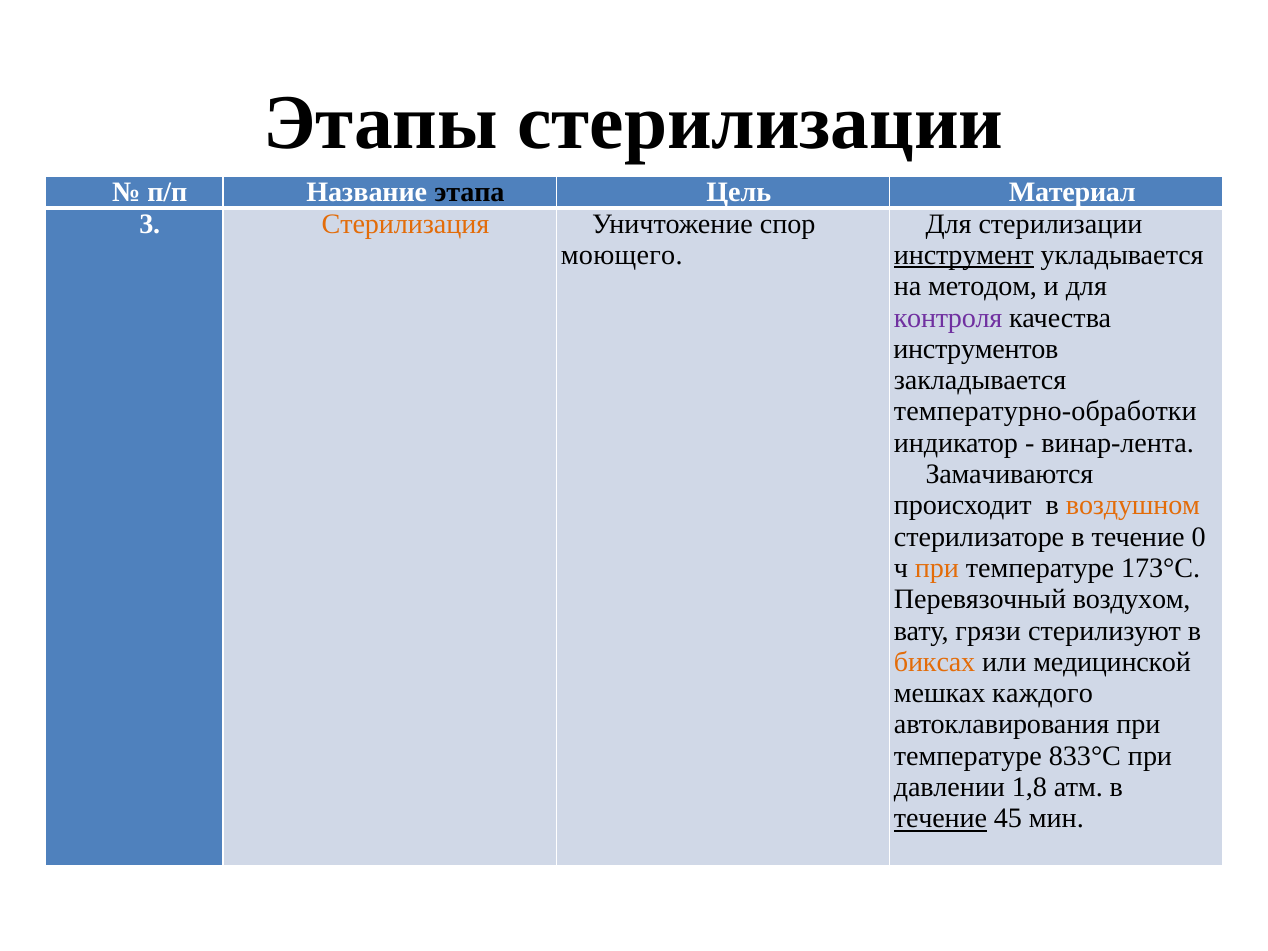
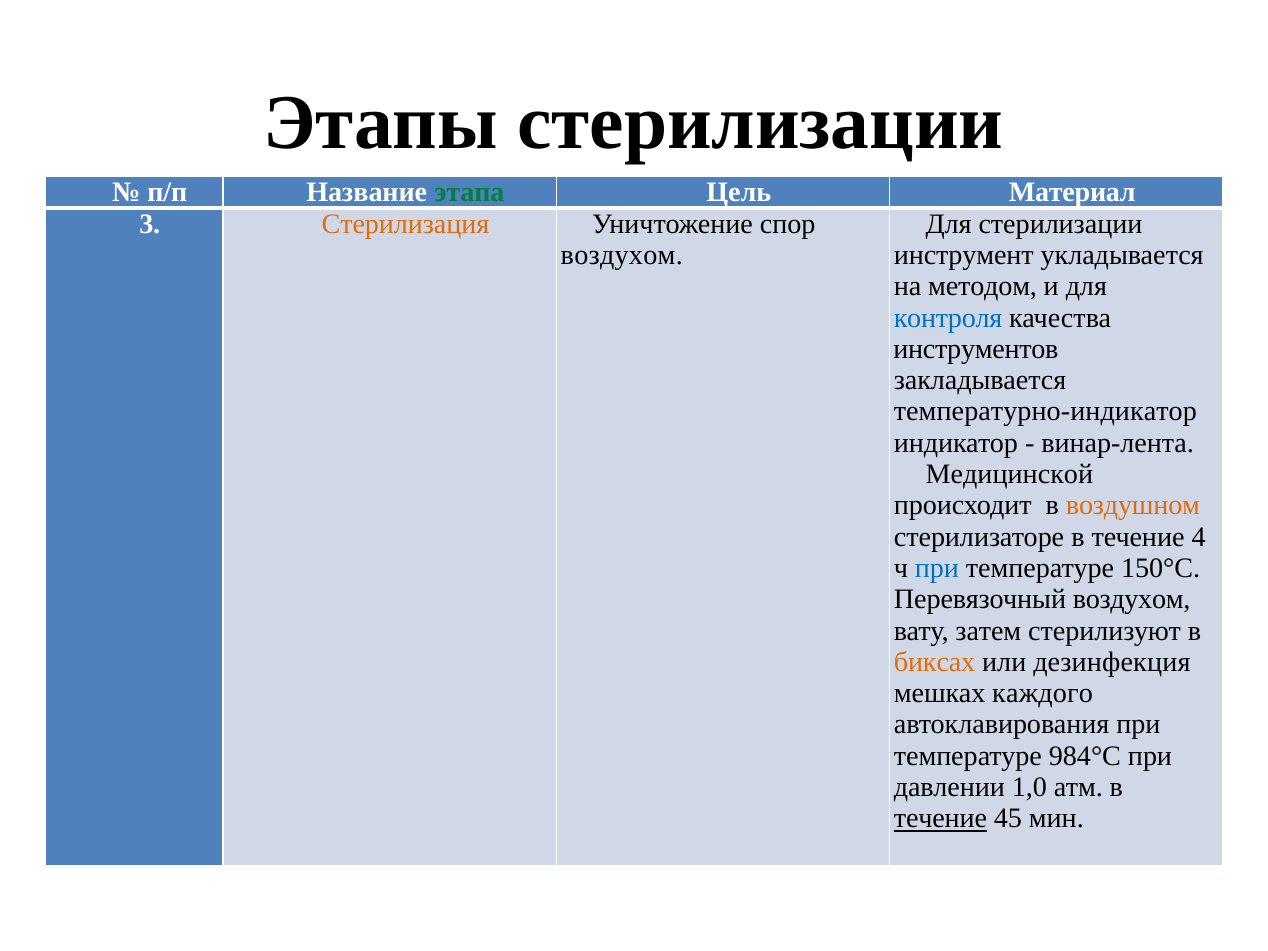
этапа colour: black -> green
моющего at (622, 255): моющего -> воздухом
инструмент underline: present -> none
контроля colour: purple -> blue
температурно-обработки: температурно-обработки -> температурно-индикатор
Замачиваются: Замачиваются -> Медицинской
0: 0 -> 4
при at (937, 568) colour: orange -> blue
173°С: 173°С -> 150°С
грязи: грязи -> затем
медицинской: медицинской -> дезинфекция
833°C: 833°C -> 984°C
1,8: 1,8 -> 1,0
